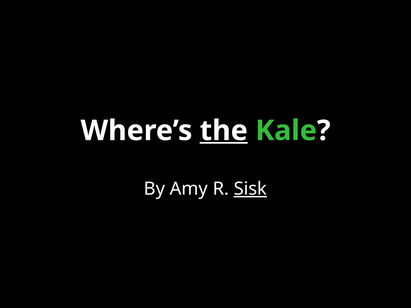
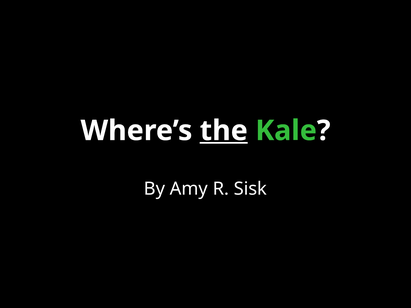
Sisk underline: present -> none
